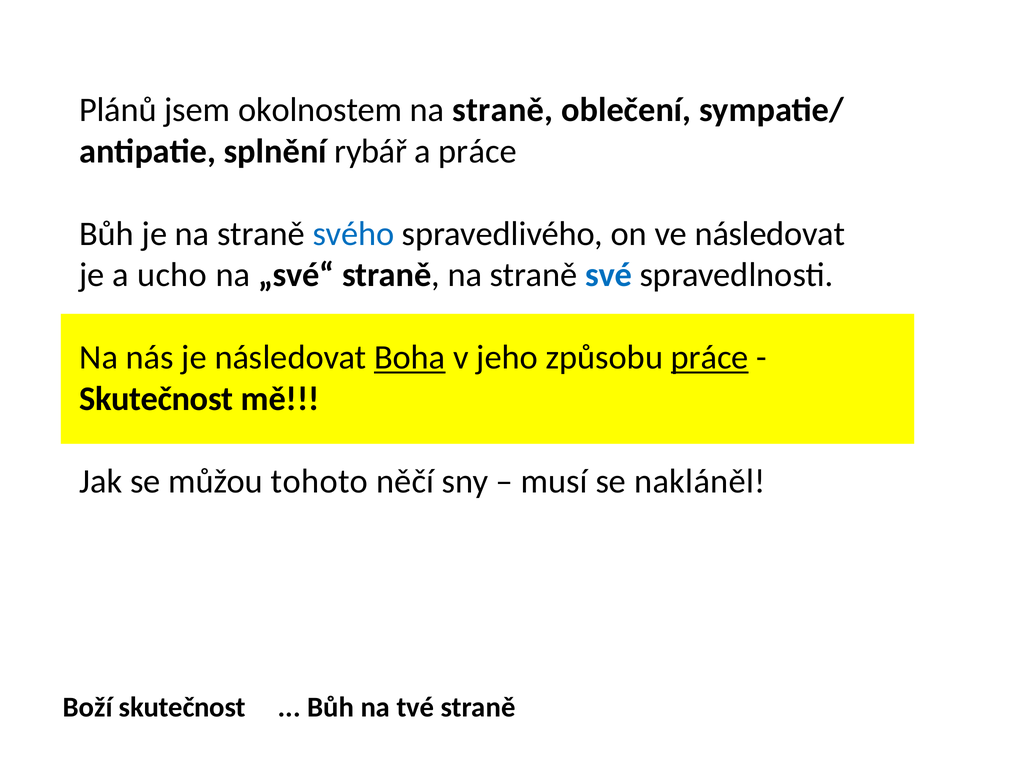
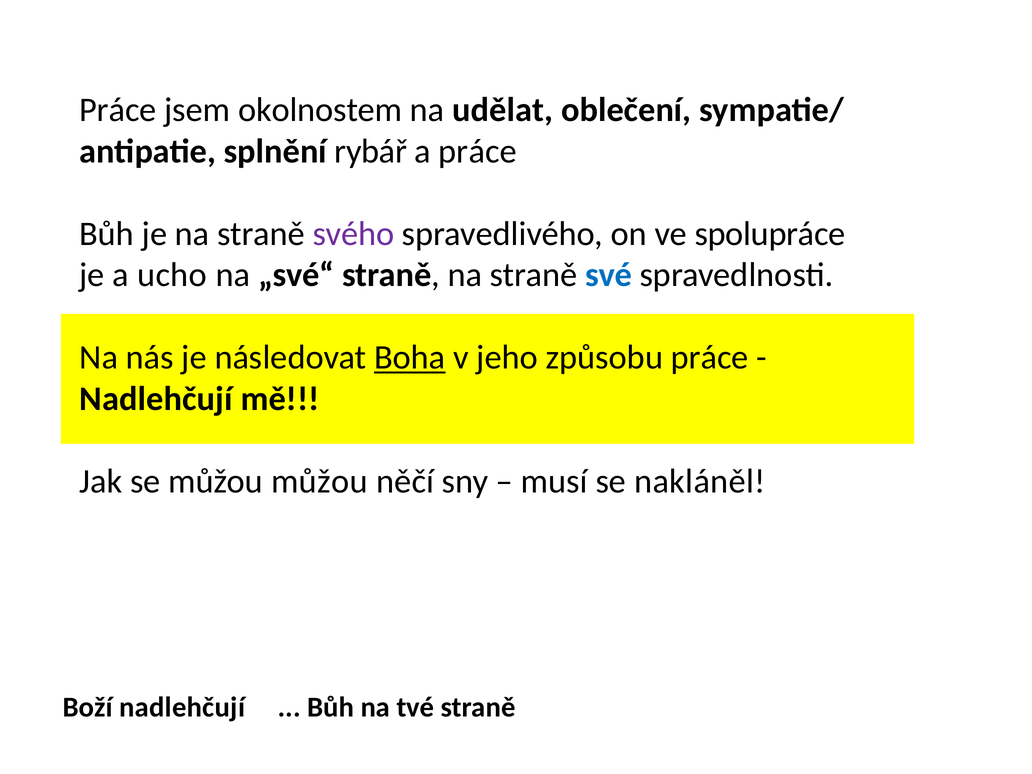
Plánů at (118, 110): Plánů -> Práce
straně at (503, 110): straně -> udělat
svého colour: blue -> purple
ve následovat: následovat -> spolupráce
práce at (710, 358) underline: present -> none
Skutečnost at (156, 399): Skutečnost -> Nadlehčují
můžou tohoto: tohoto -> můžou
Boží skutečnost: skutečnost -> nadlehčují
